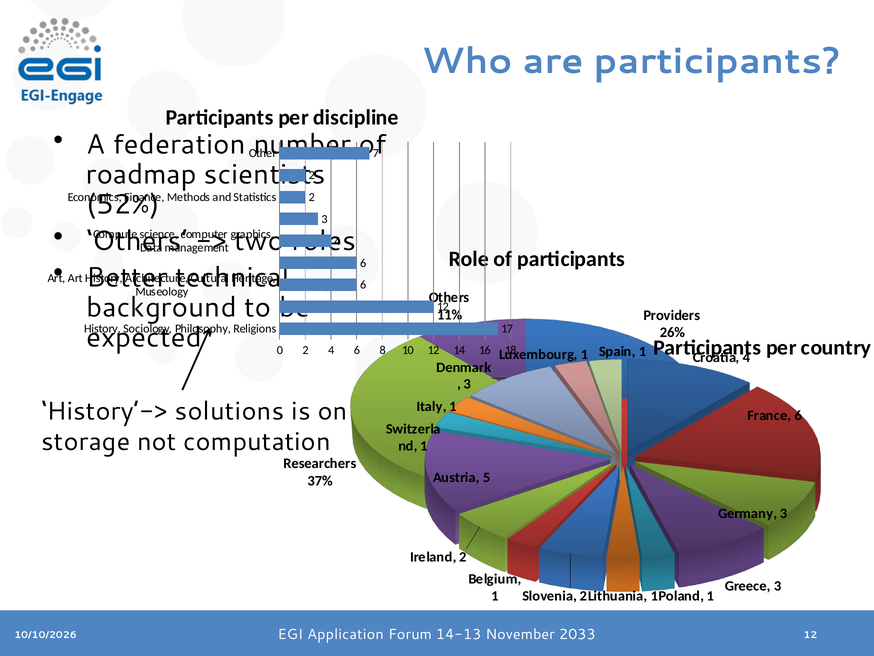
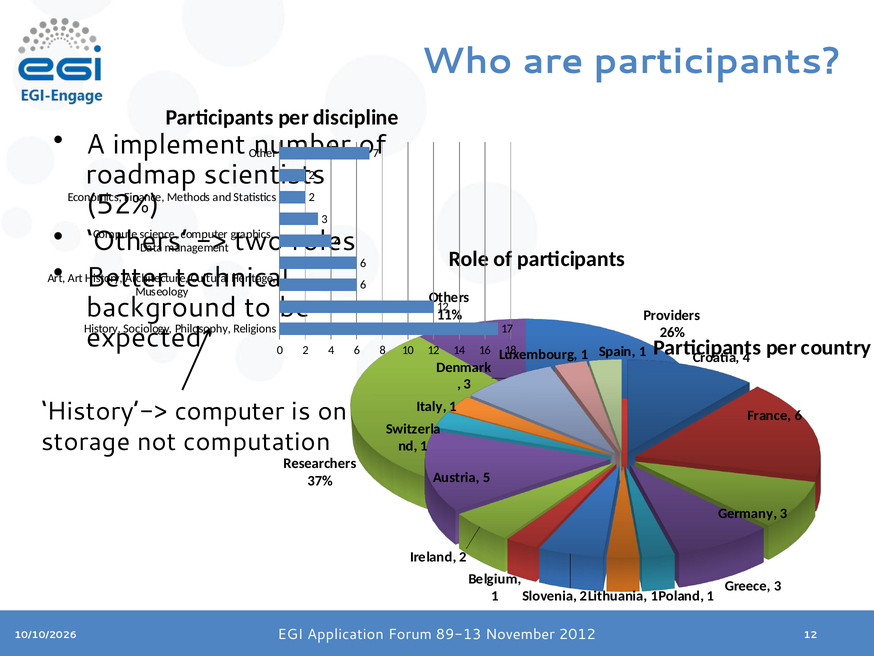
federation: federation -> implement
History’-> solutions: solutions -> computer
14-13: 14-13 -> 89-13
2033: 2033 -> 2012
